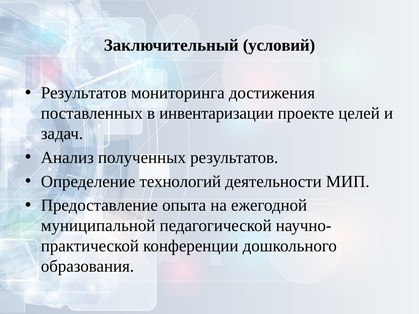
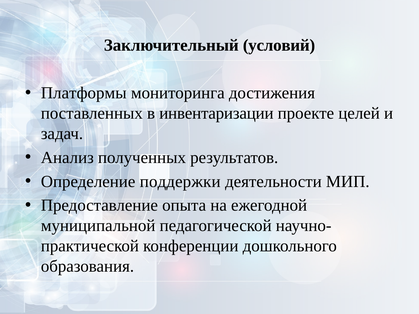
Результатов at (84, 93): Результатов -> Платформы
технологий: технологий -> поддержки
